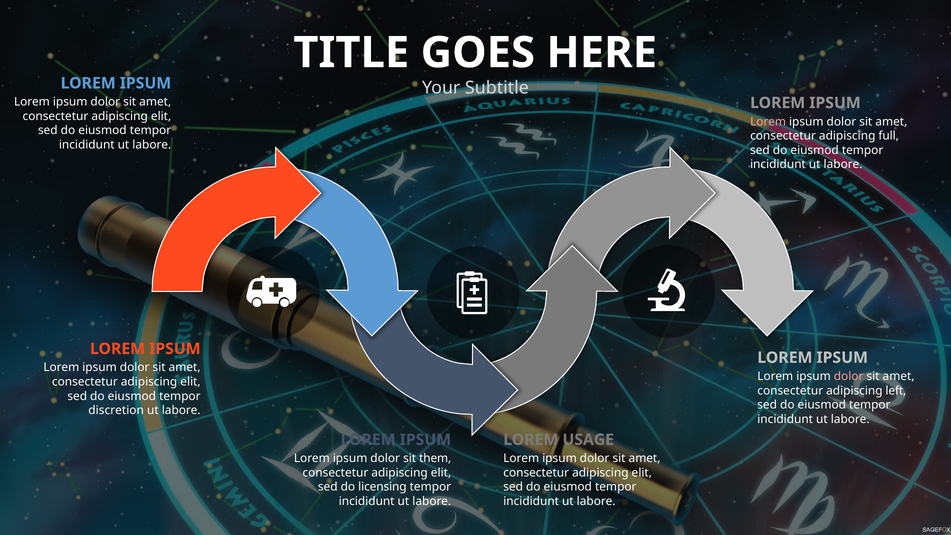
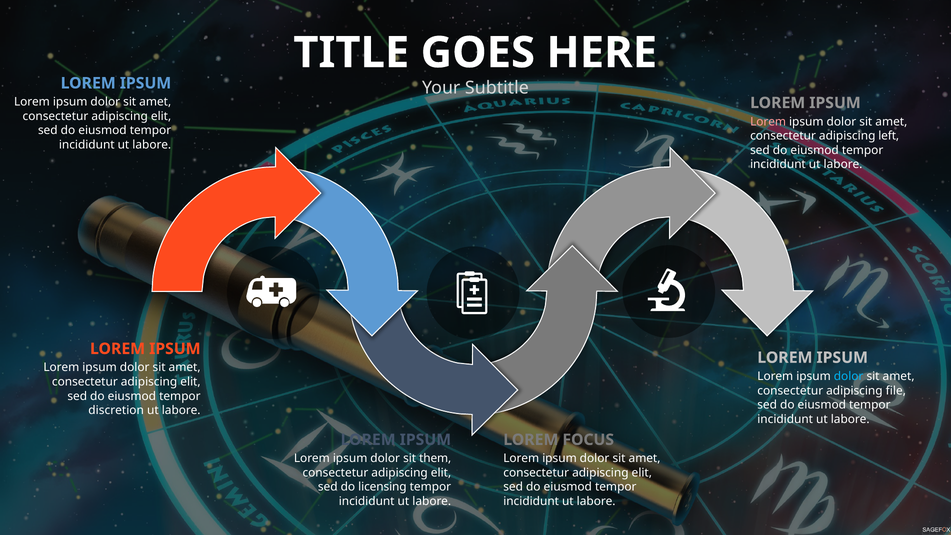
full: full -> left
dolor at (849, 376) colour: pink -> light blue
left: left -> file
USAGE: USAGE -> FOCUS
